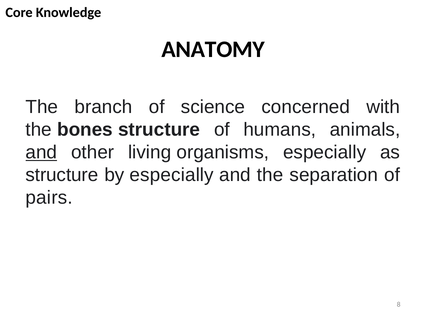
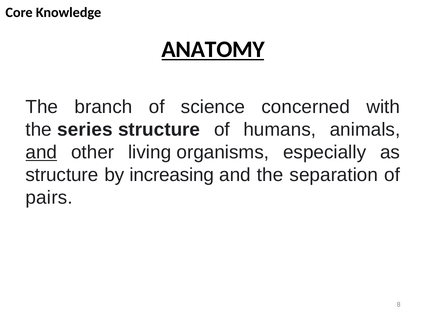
ANATOMY underline: none -> present
bones: bones -> series
by especially: especially -> increasing
